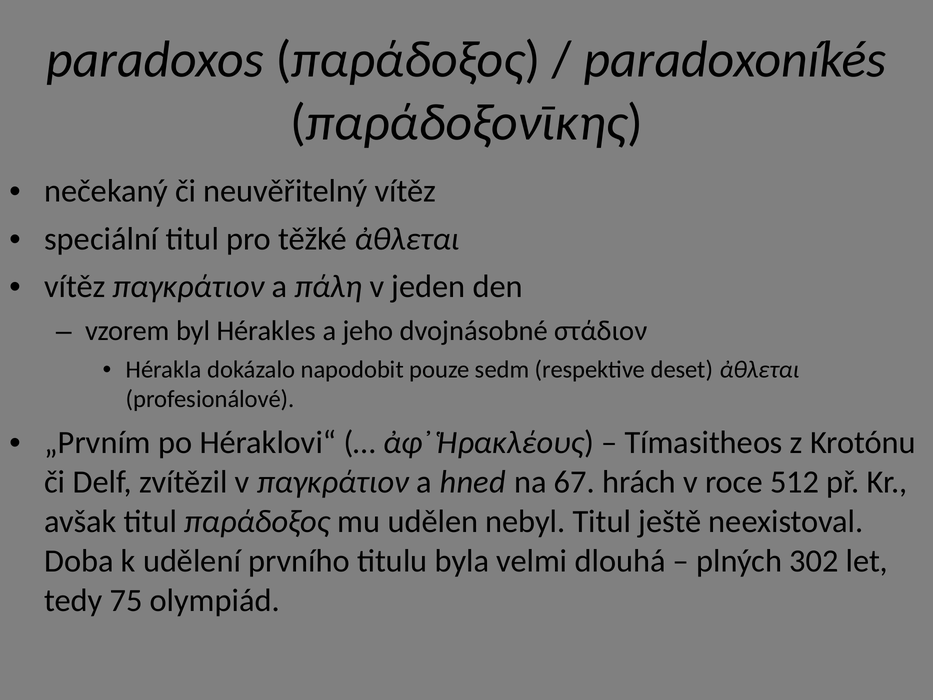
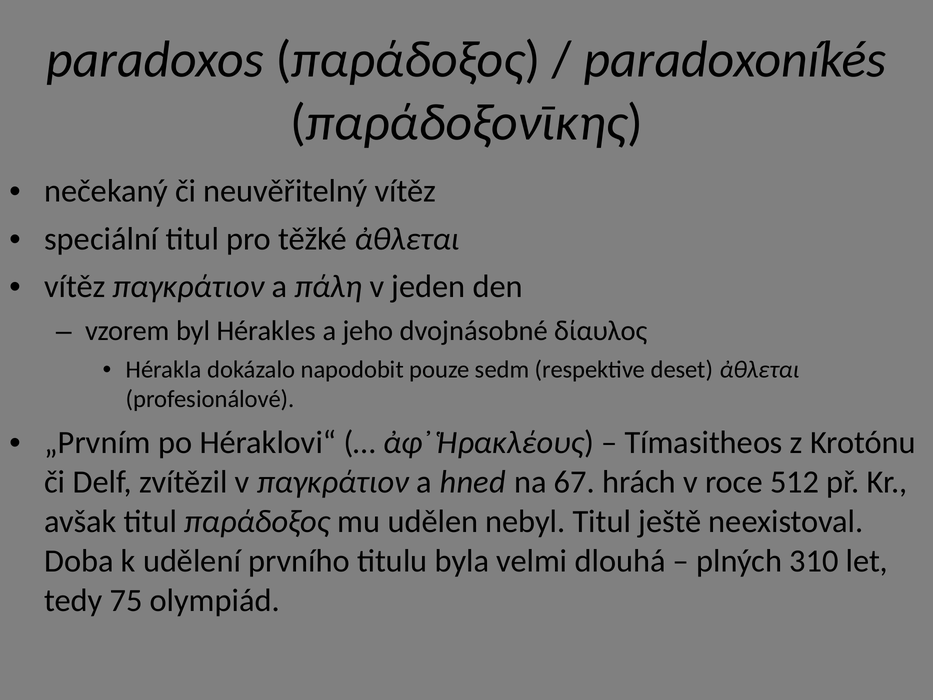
στάδιον: στάδιον -> δίαυλος
302: 302 -> 310
